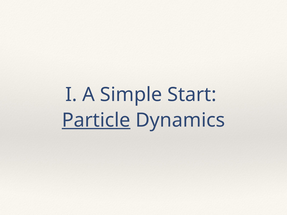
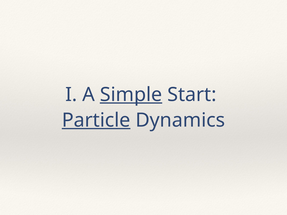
Simple underline: none -> present
